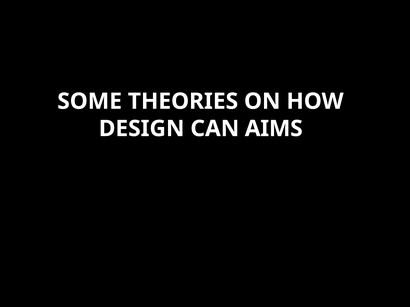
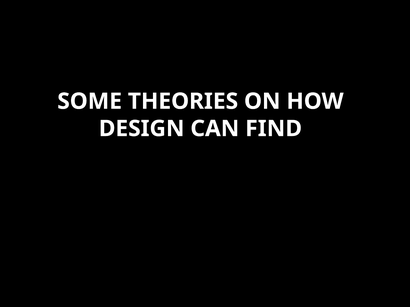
AIMS: AIMS -> FIND
